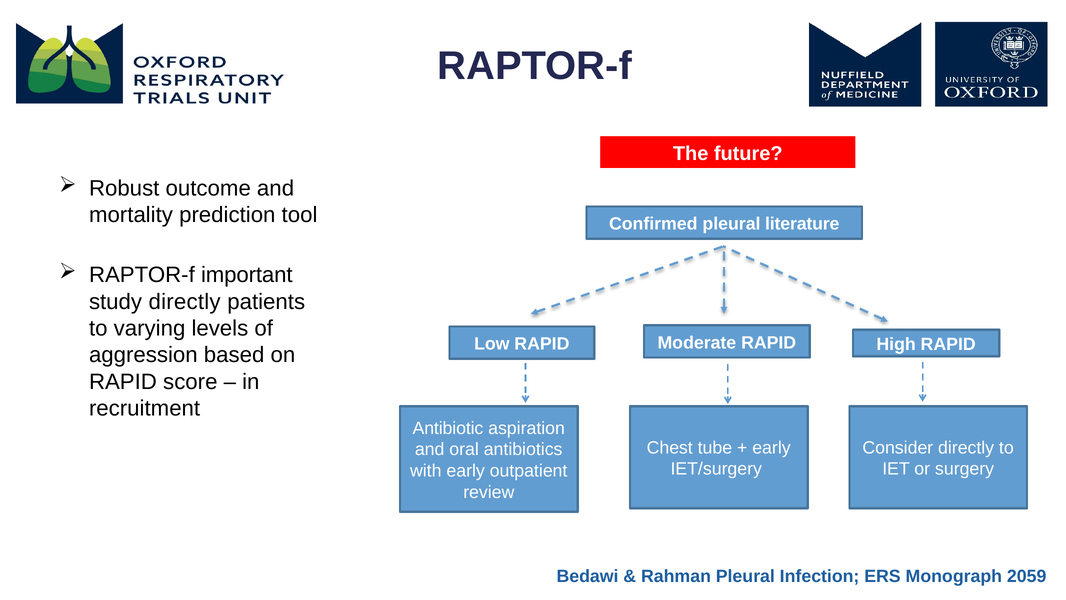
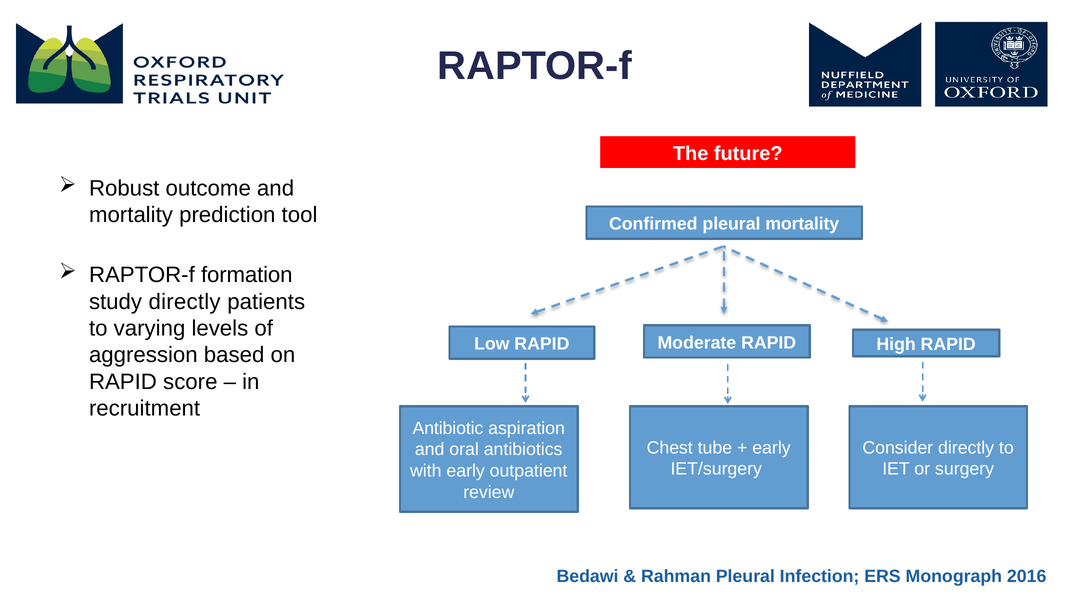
pleural literature: literature -> mortality
important: important -> formation
2059: 2059 -> 2016
